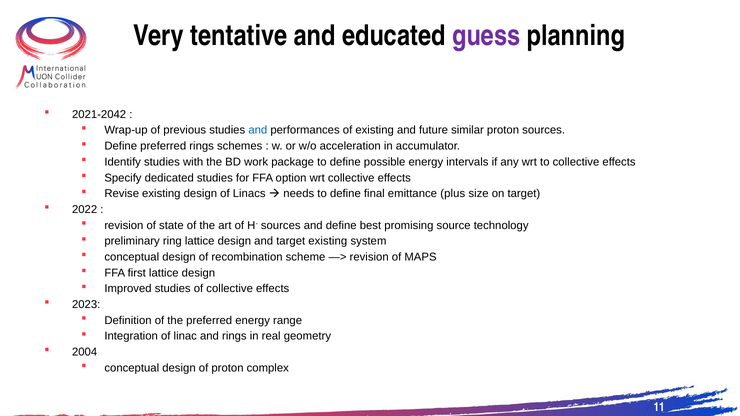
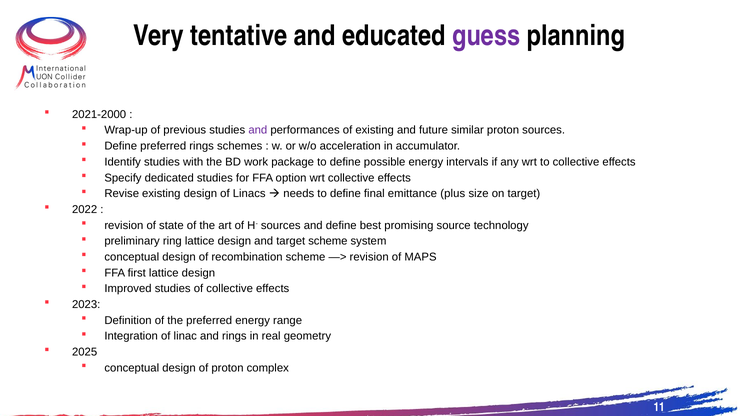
2021-2042: 2021-2042 -> 2021-2000
and at (258, 130) colour: blue -> purple
target existing: existing -> scheme
2004: 2004 -> 2025
